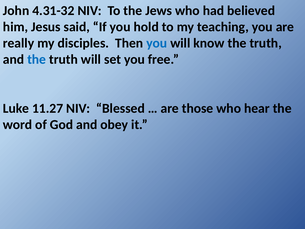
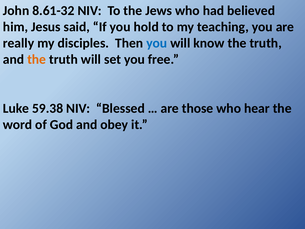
4.31-32: 4.31-32 -> 8.61-32
the at (37, 59) colour: blue -> orange
11.27: 11.27 -> 59.38
